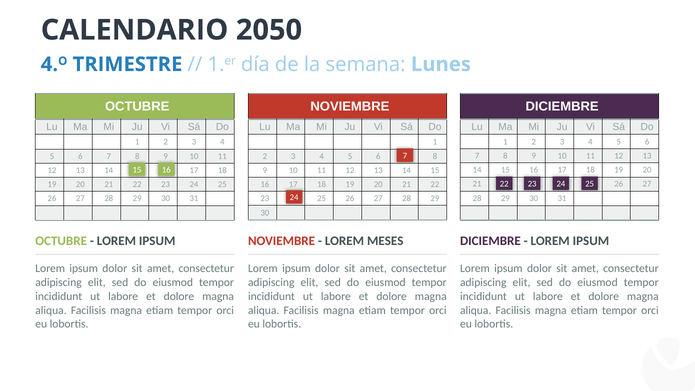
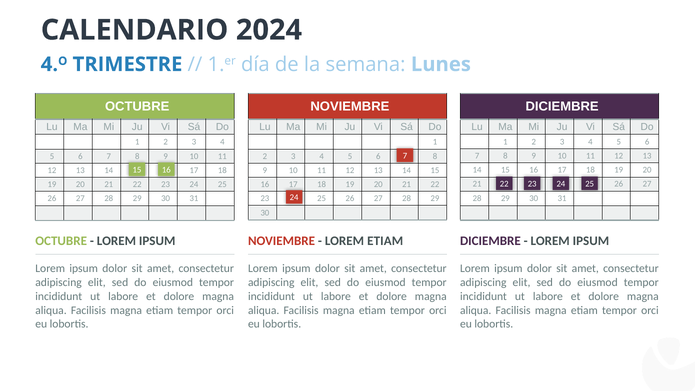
2050: 2050 -> 2024
LOREM MESES: MESES -> ETIAM
